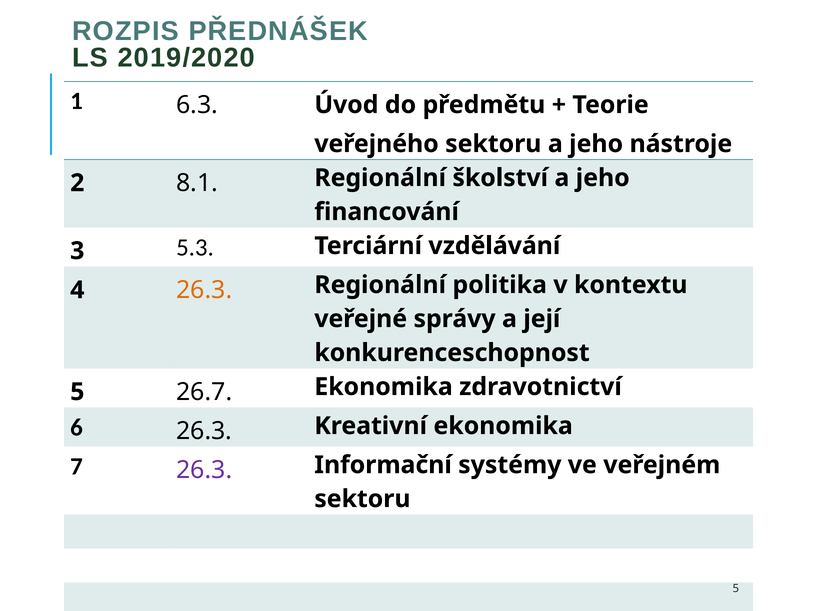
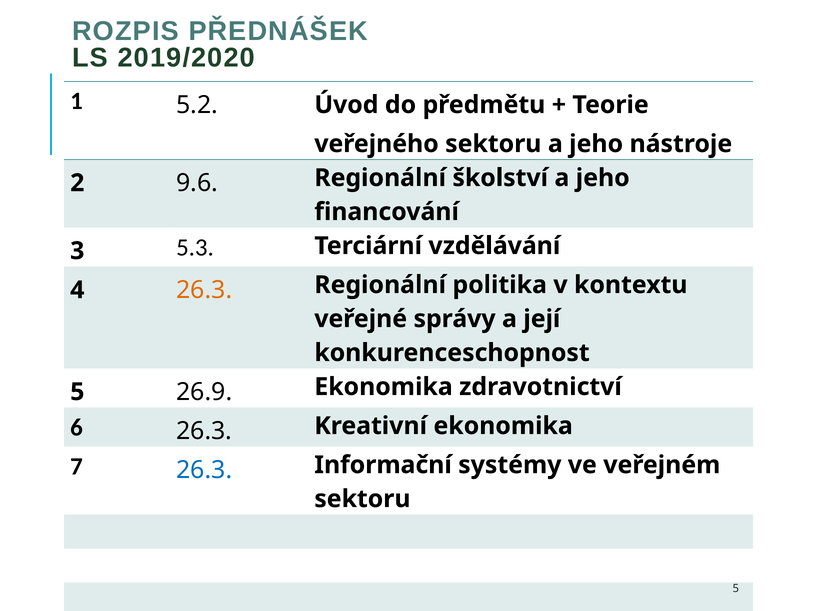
6.3: 6.3 -> 5.2
8.1: 8.1 -> 9.6
26.7: 26.7 -> 26.9
26.3 at (204, 470) colour: purple -> blue
